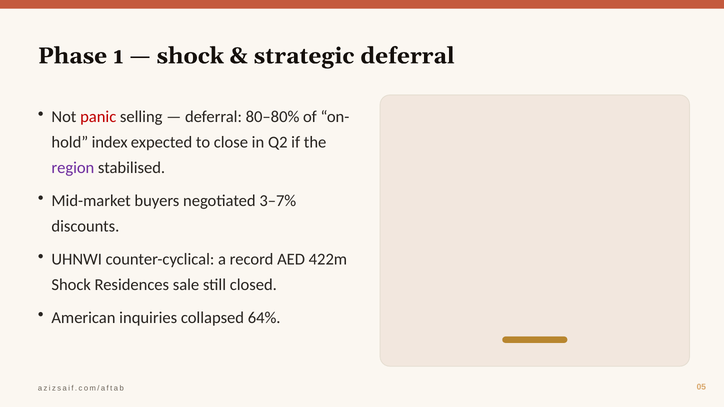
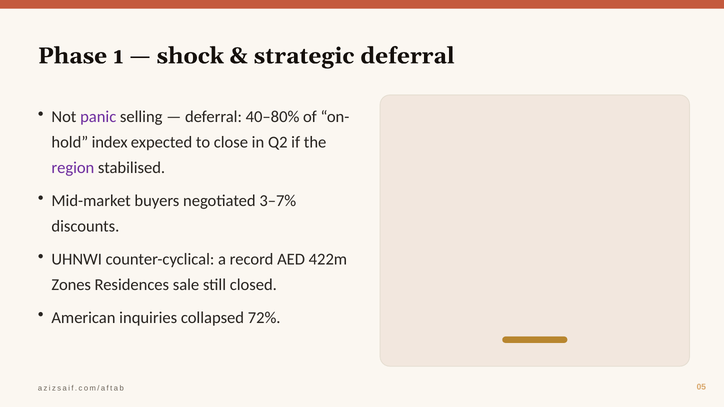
panic colour: red -> purple
80–80%: 80–80% -> 40–80%
Shock at (71, 285): Shock -> Zones
64%: 64% -> 72%
